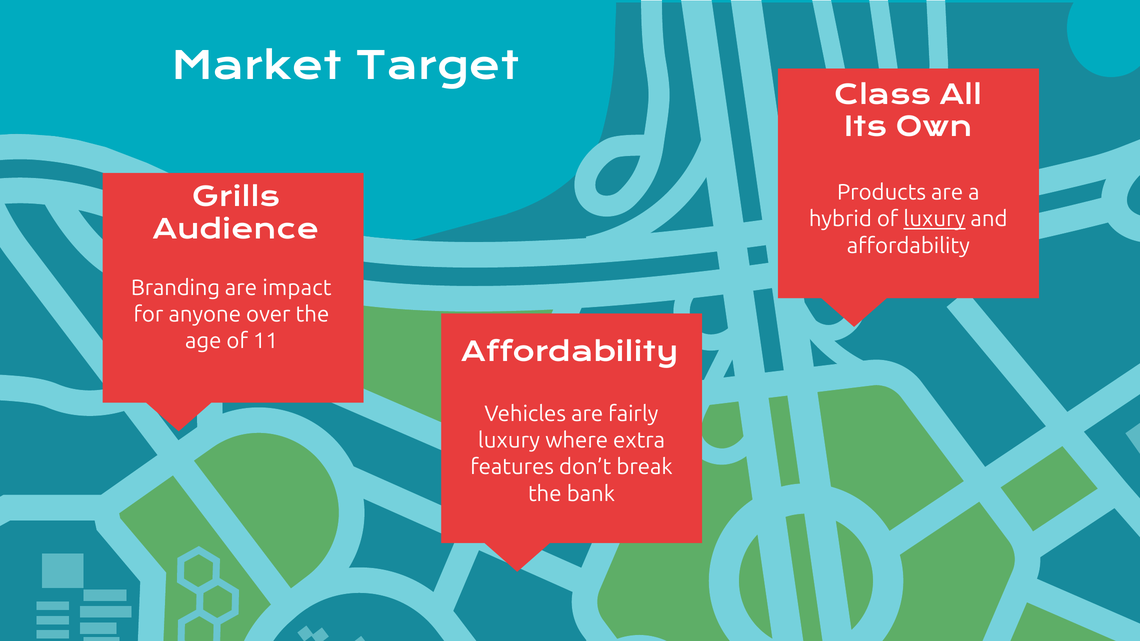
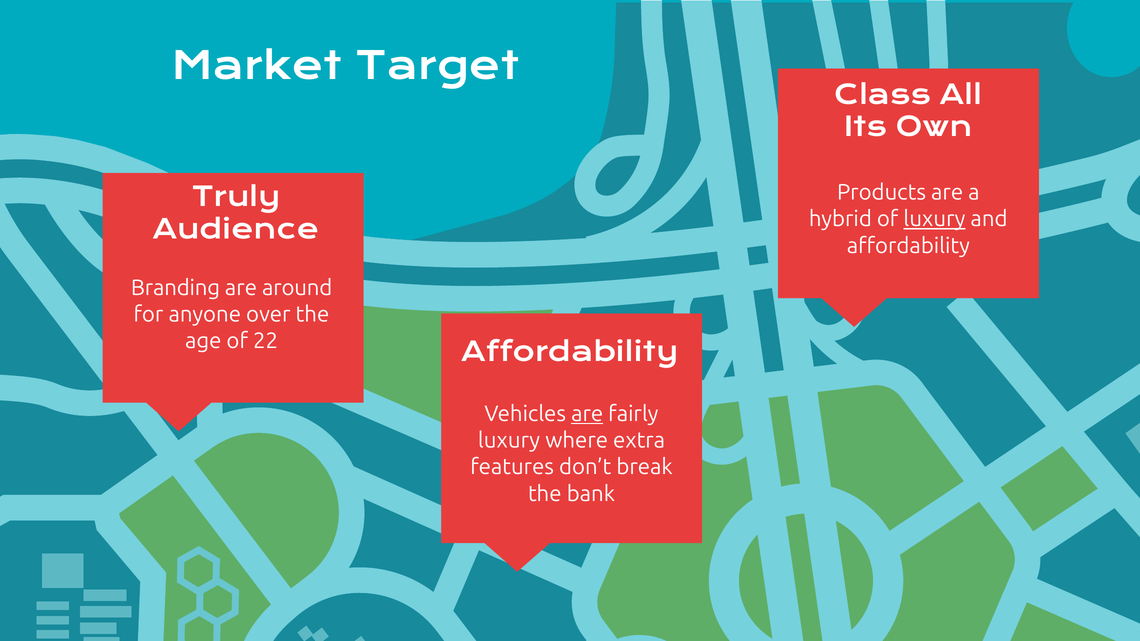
Grills: Grills -> Truly
impact: impact -> around
11: 11 -> 22
are at (587, 414) underline: none -> present
